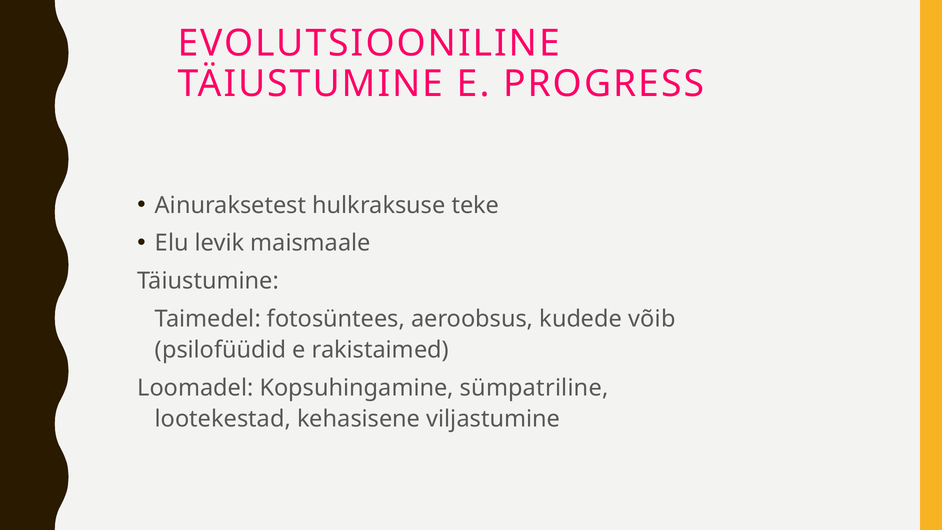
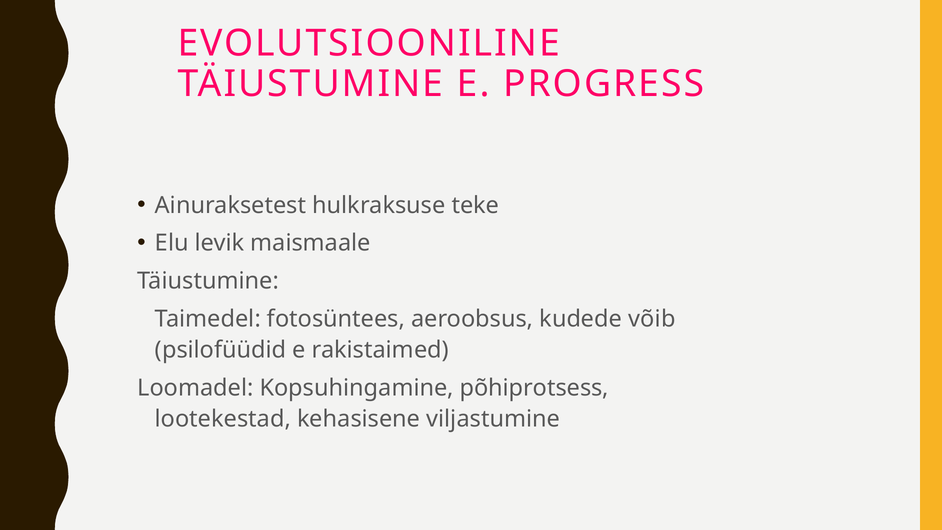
sümpatriline: sümpatriline -> põhiprotsess
